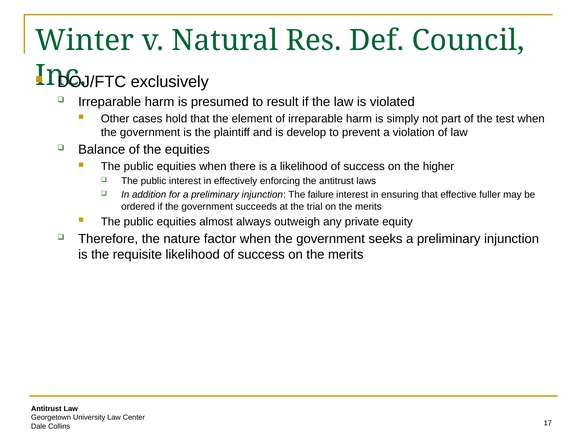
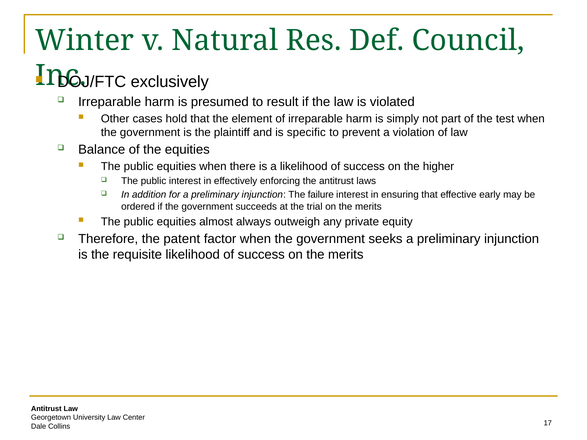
develop: develop -> specific
fuller: fuller -> early
nature: nature -> patent
